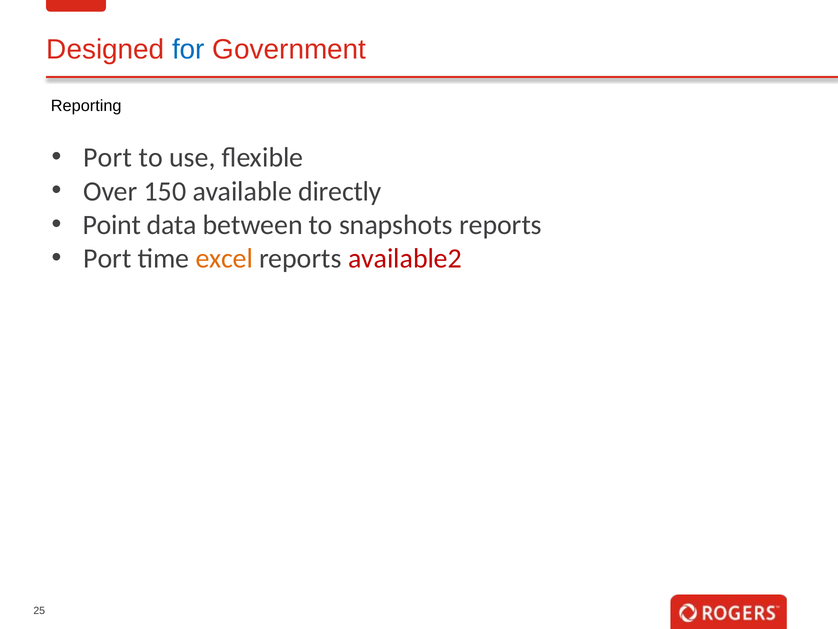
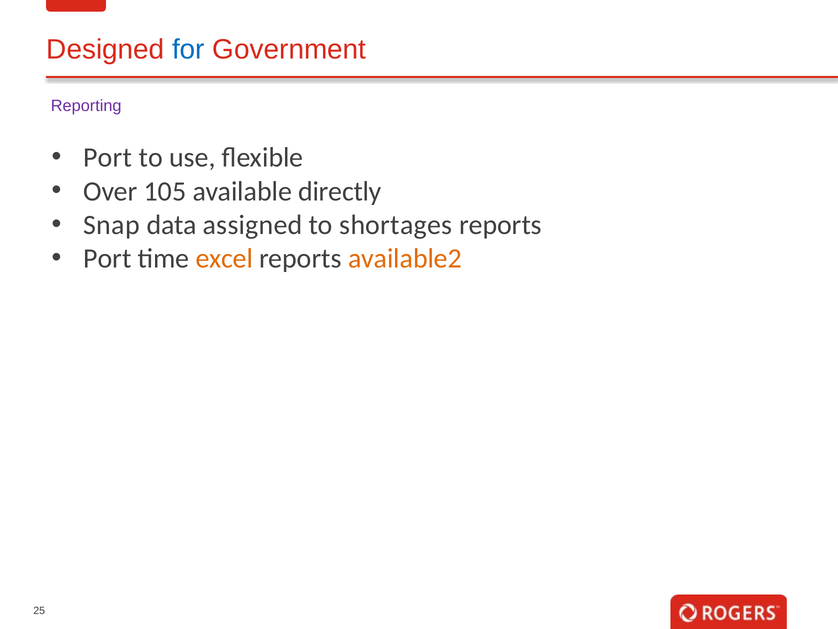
Reporting colour: black -> purple
150: 150 -> 105
Point: Point -> Snap
between: between -> assigned
snapshots: snapshots -> shortages
available2 colour: red -> orange
